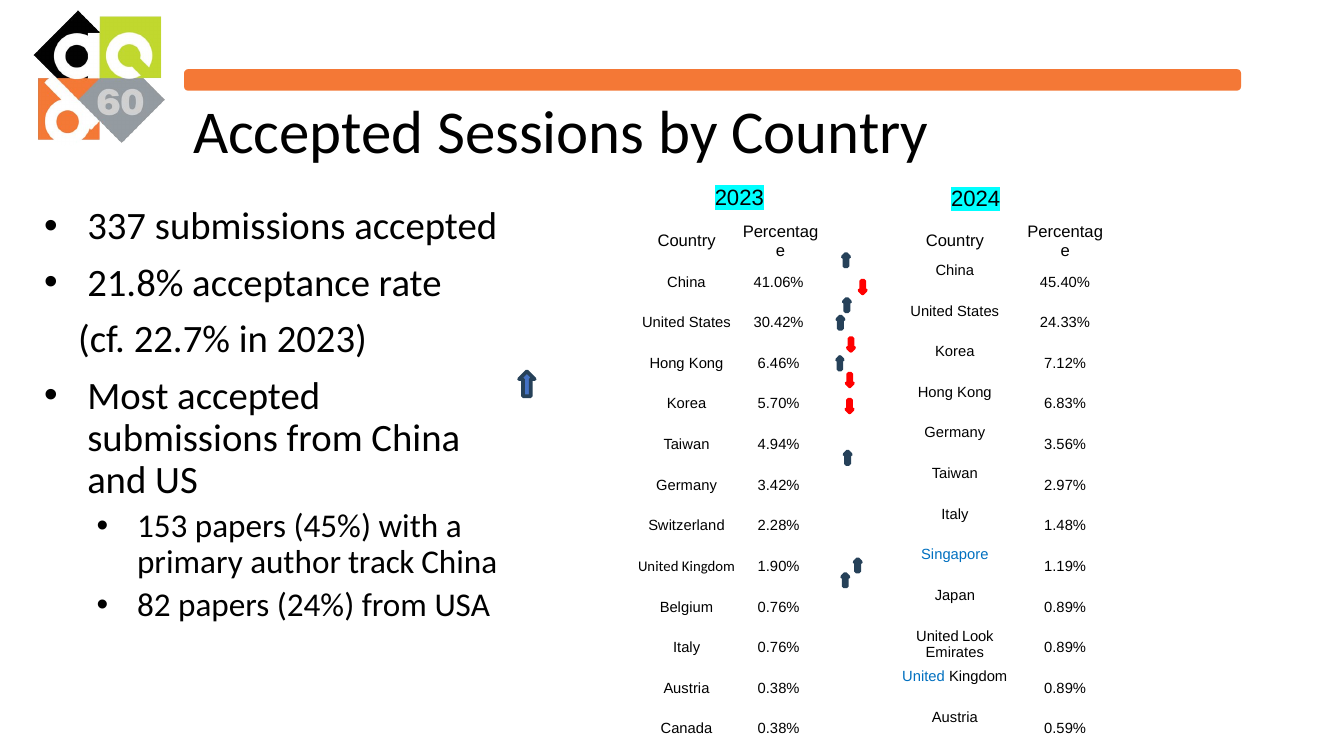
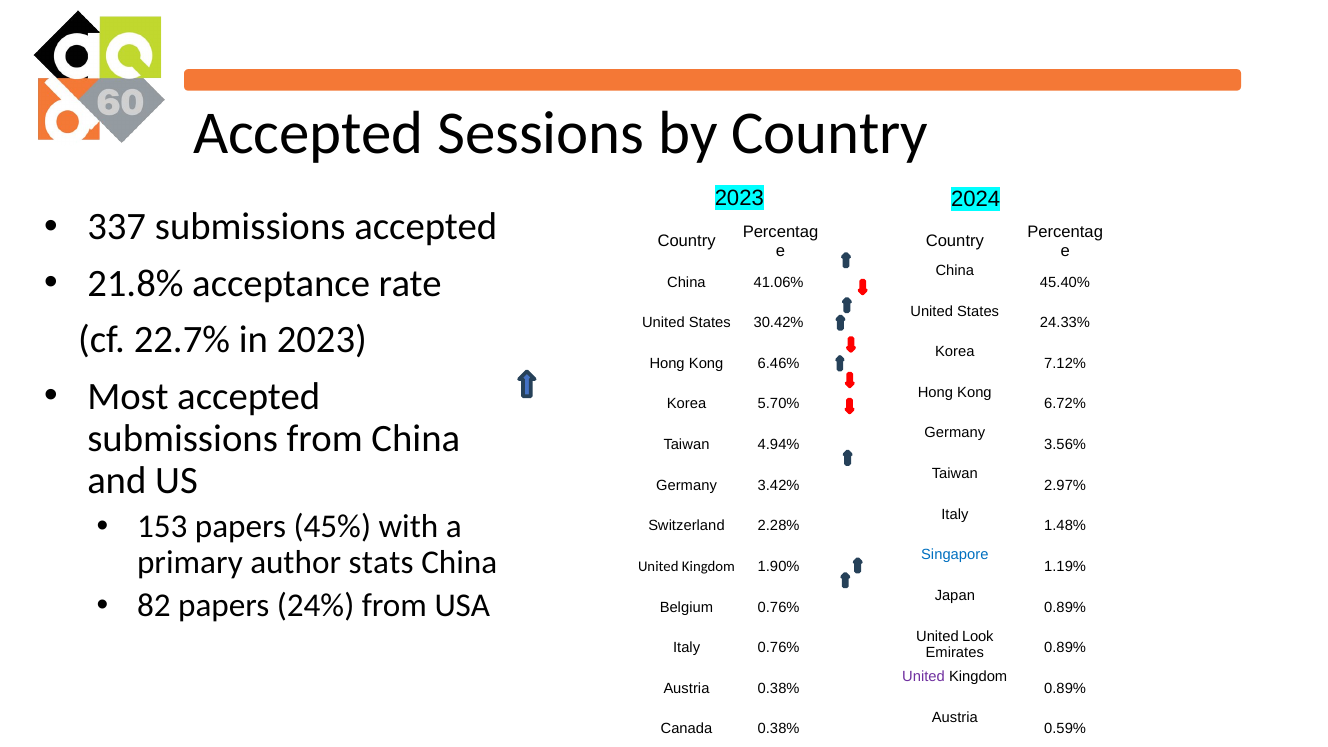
6.83%: 6.83% -> 6.72%
track: track -> stats
United at (924, 677) colour: blue -> purple
